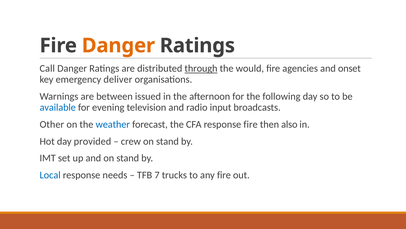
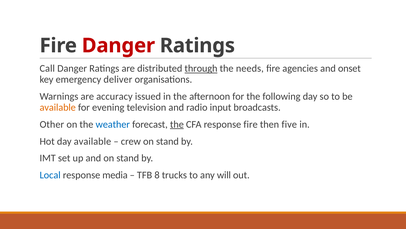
Danger at (118, 45) colour: orange -> red
would: would -> needs
between: between -> accuracy
available at (58, 107) colour: blue -> orange
the at (177, 124) underline: none -> present
also: also -> five
day provided: provided -> available
needs: needs -> media
7: 7 -> 8
any fire: fire -> will
